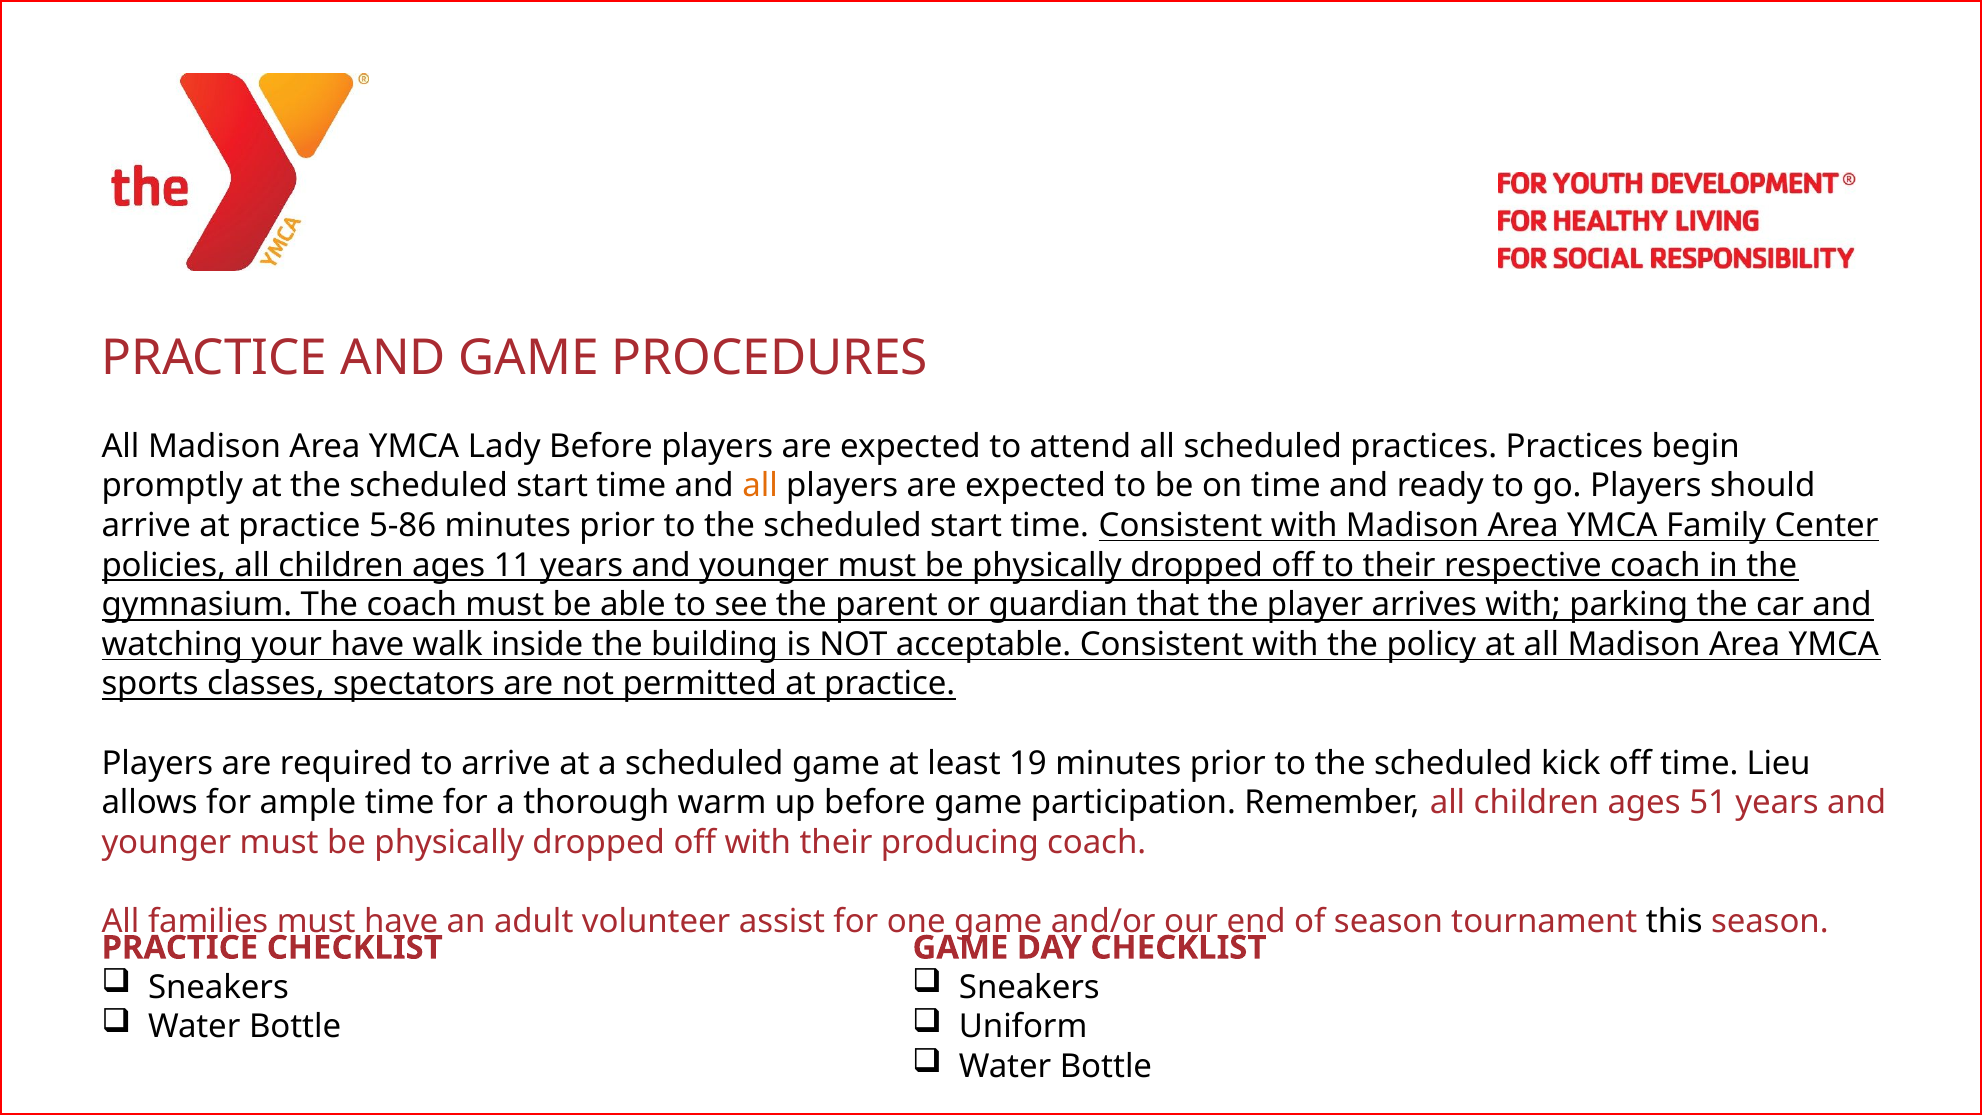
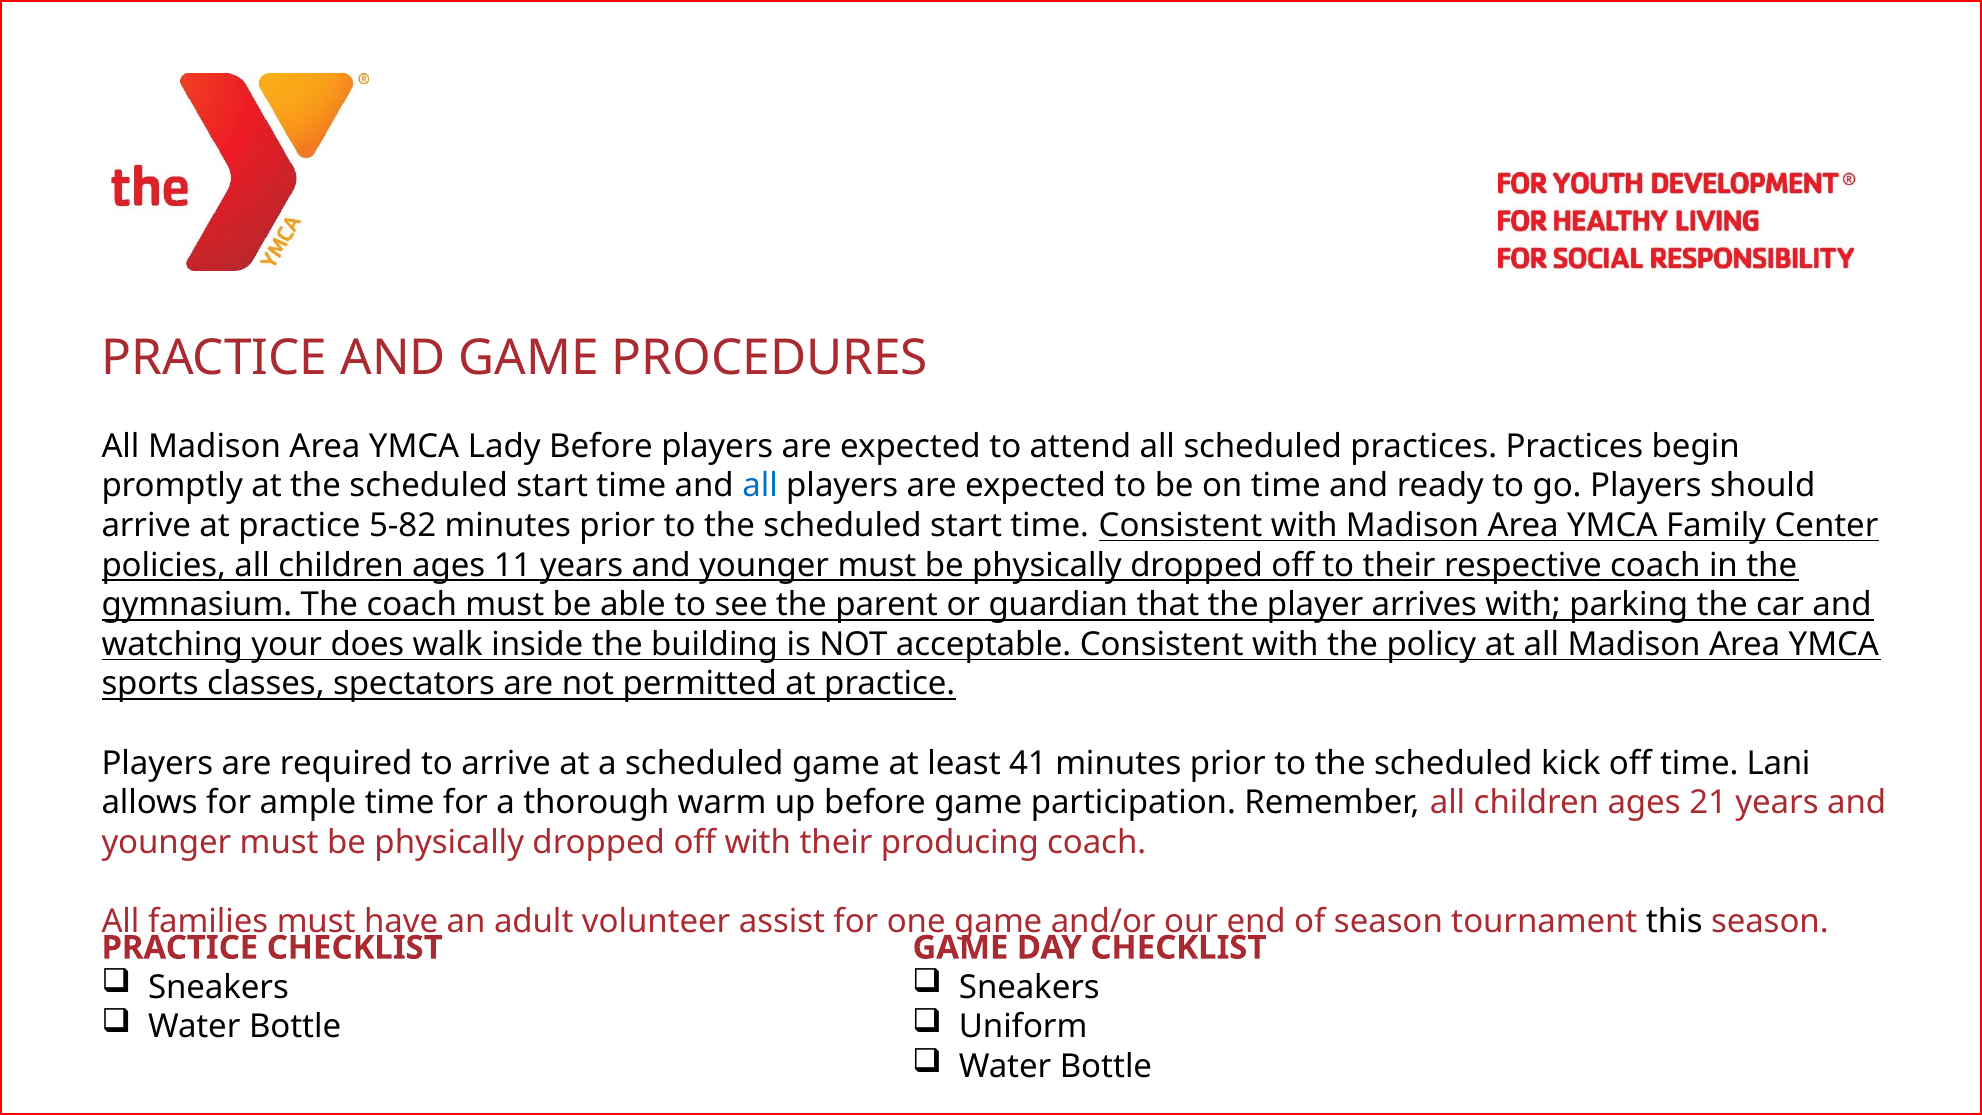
all at (760, 486) colour: orange -> blue
5-86: 5-86 -> 5-82
your have: have -> does
19: 19 -> 41
Lieu: Lieu -> Lani
51: 51 -> 21
